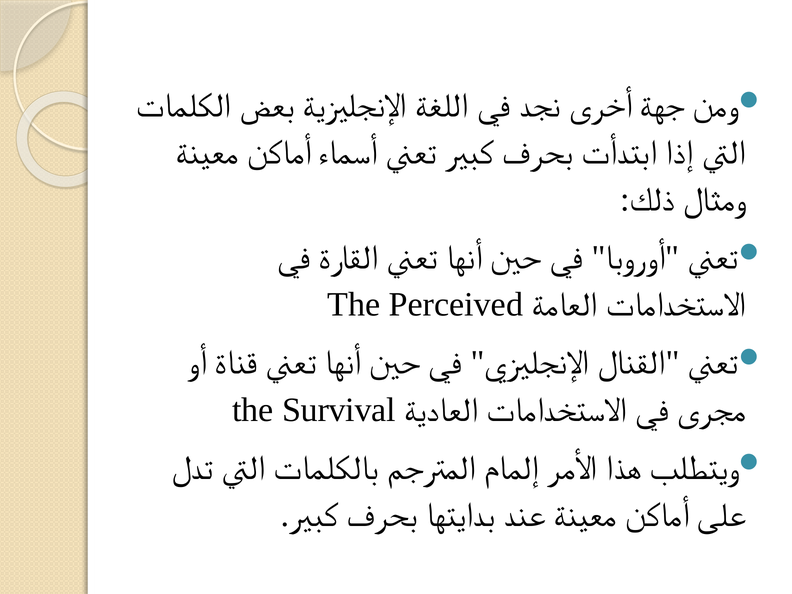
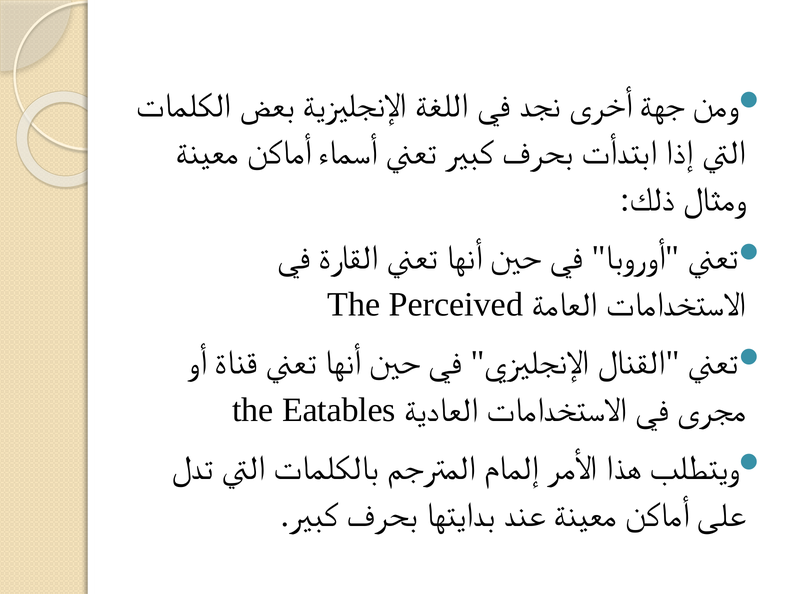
Survival: Survival -> Eatables
